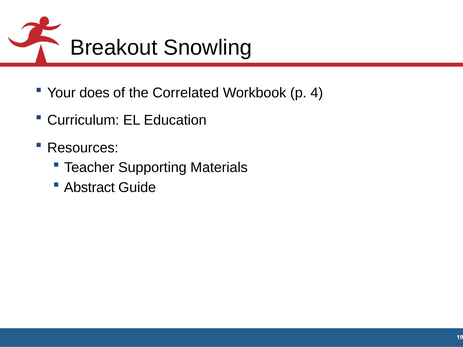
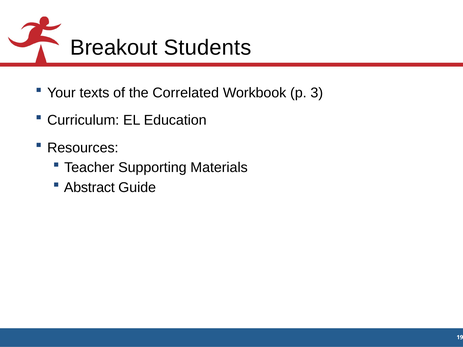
Snowling: Snowling -> Students
does: does -> texts
4: 4 -> 3
